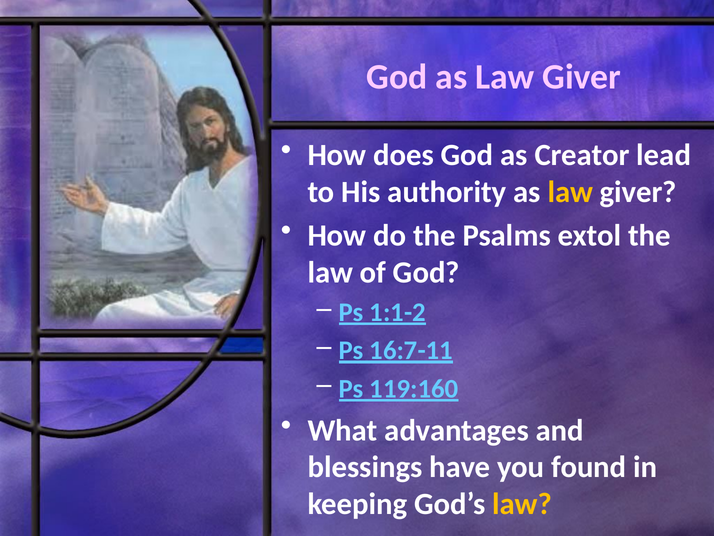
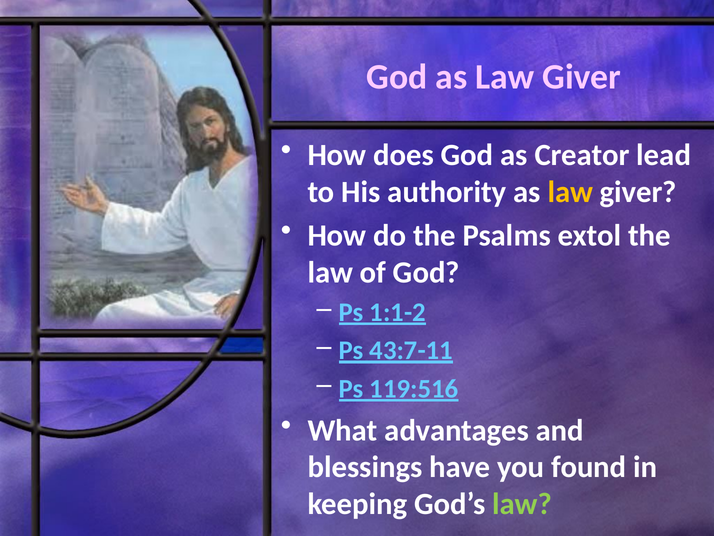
16:7-11: 16:7-11 -> 43:7-11
119:160: 119:160 -> 119:516
law at (522, 504) colour: yellow -> light green
